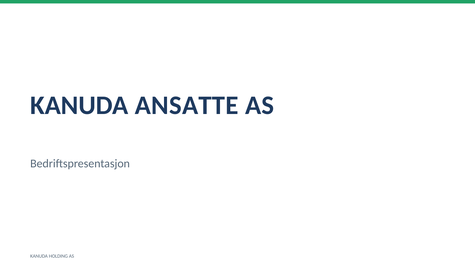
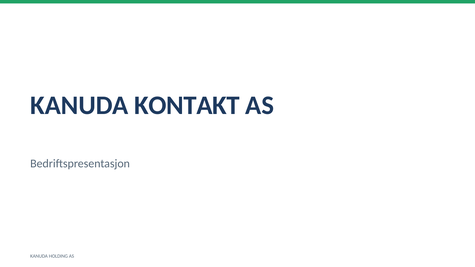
ANSATTE: ANSATTE -> KONTAKT
